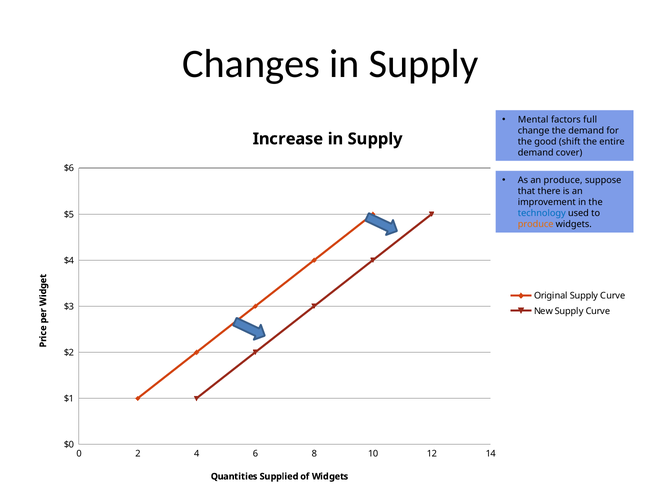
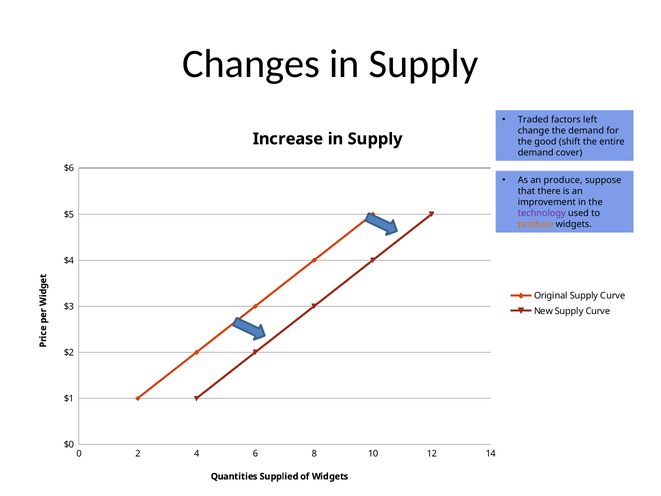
Mental: Mental -> Traded
full: full -> left
technology colour: blue -> purple
